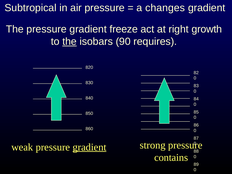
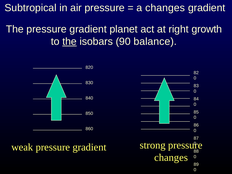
freeze: freeze -> planet
requires: requires -> balance
gradient at (90, 147) underline: present -> none
contains at (171, 158): contains -> changes
